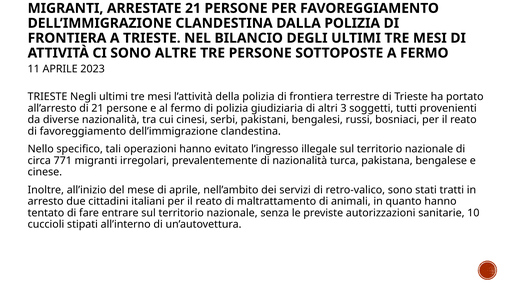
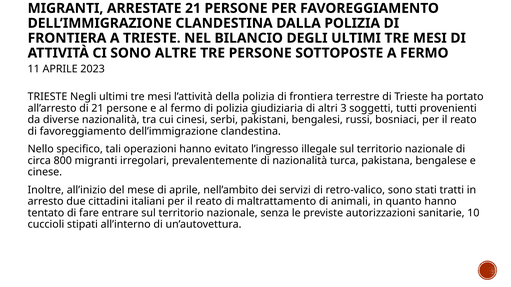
771: 771 -> 800
